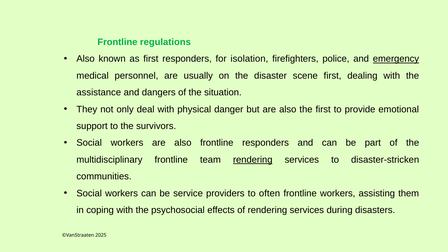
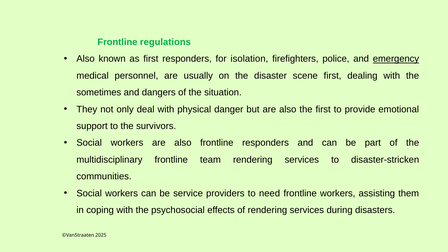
assistance: assistance -> sometimes
rendering at (253, 160) underline: present -> none
often: often -> need
